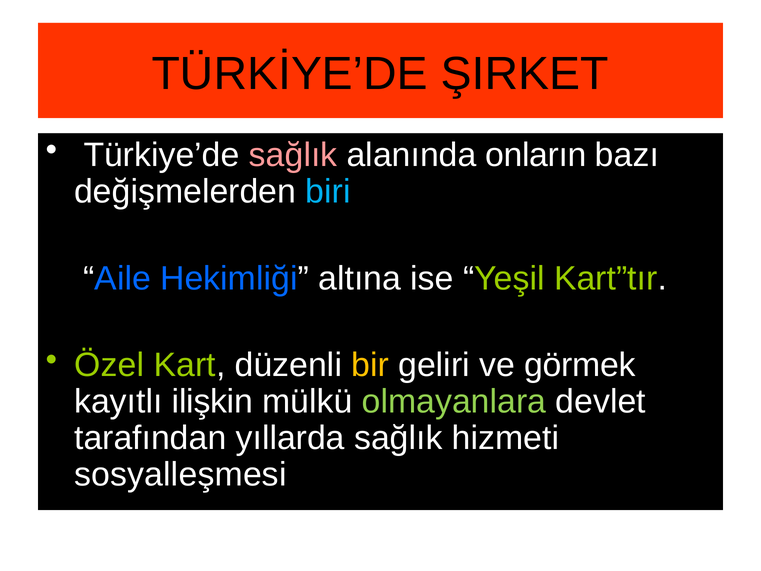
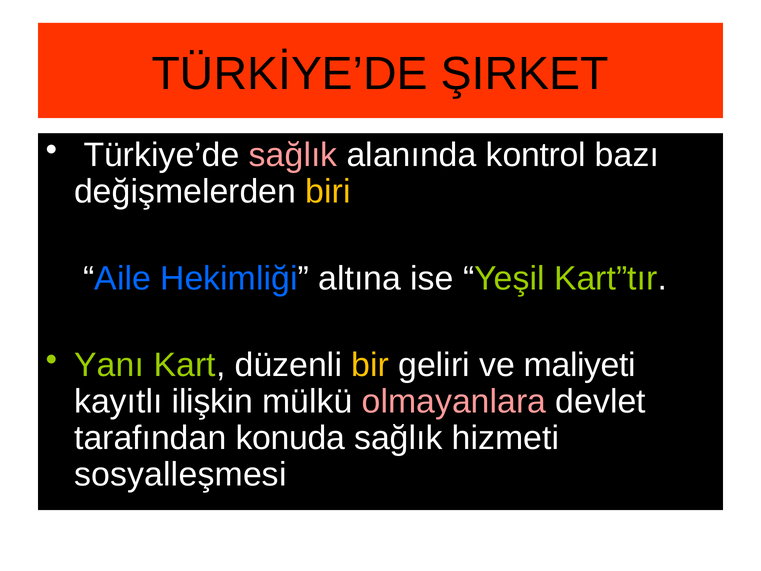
onların: onların -> kontrol
biri colour: light blue -> yellow
Özel: Özel -> Yanı
görmek: görmek -> maliyeti
olmayanlara colour: light green -> pink
yıllarda: yıllarda -> konuda
